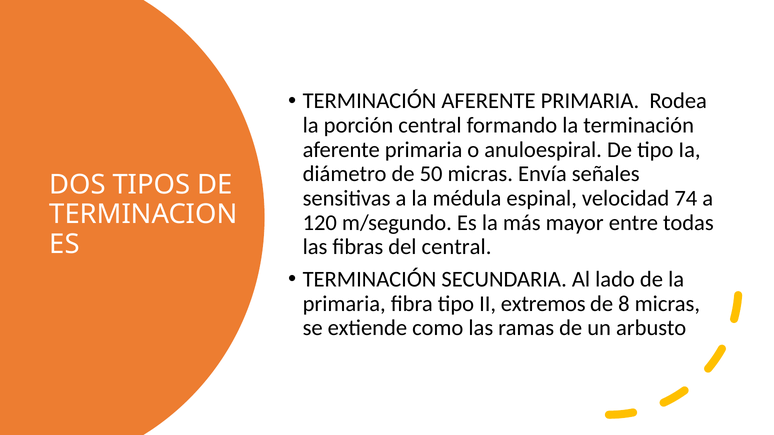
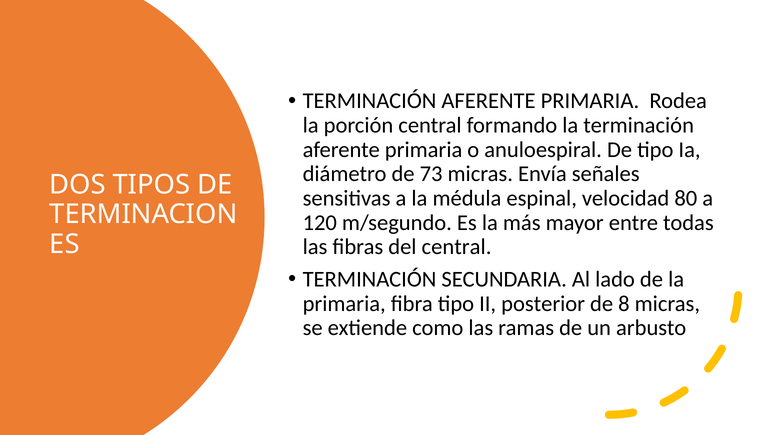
50: 50 -> 73
74: 74 -> 80
extremos: extremos -> posterior
